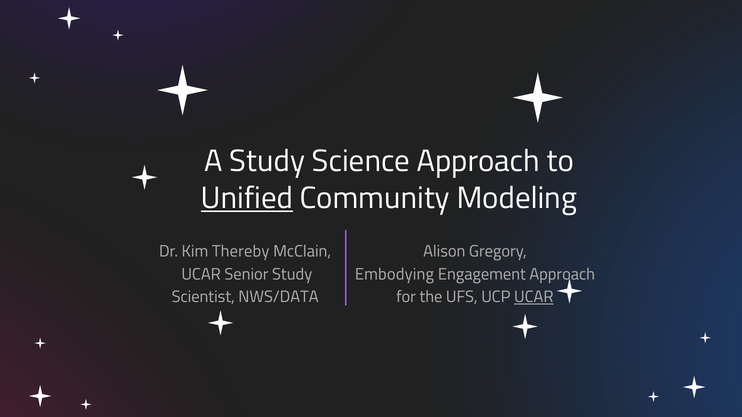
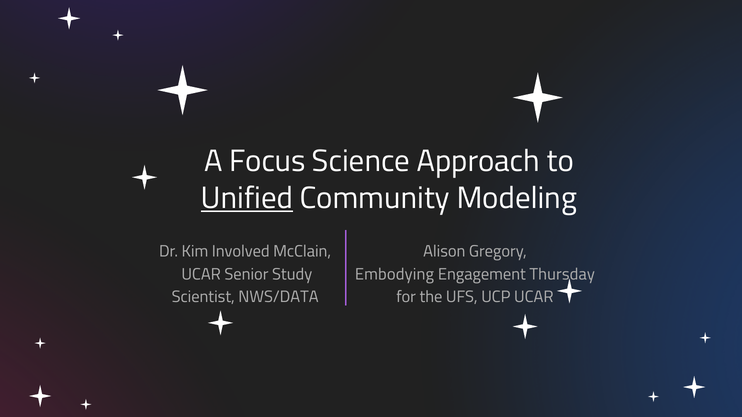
A Study: Study -> Focus
Thereby: Thereby -> Involved
Engagement Approach: Approach -> Thursday
UCAR at (534, 297) underline: present -> none
